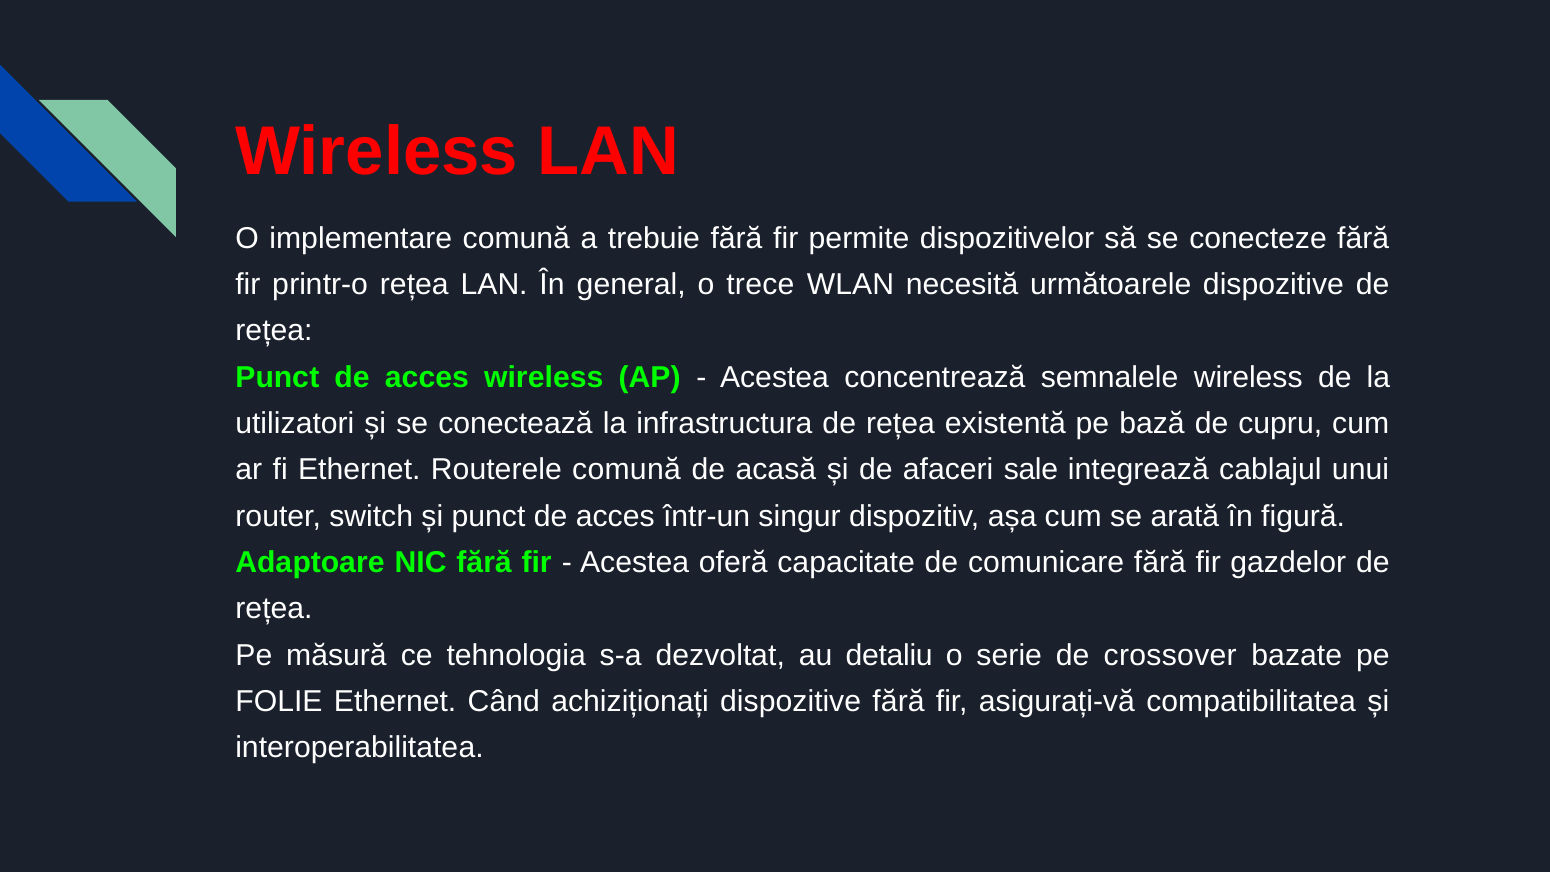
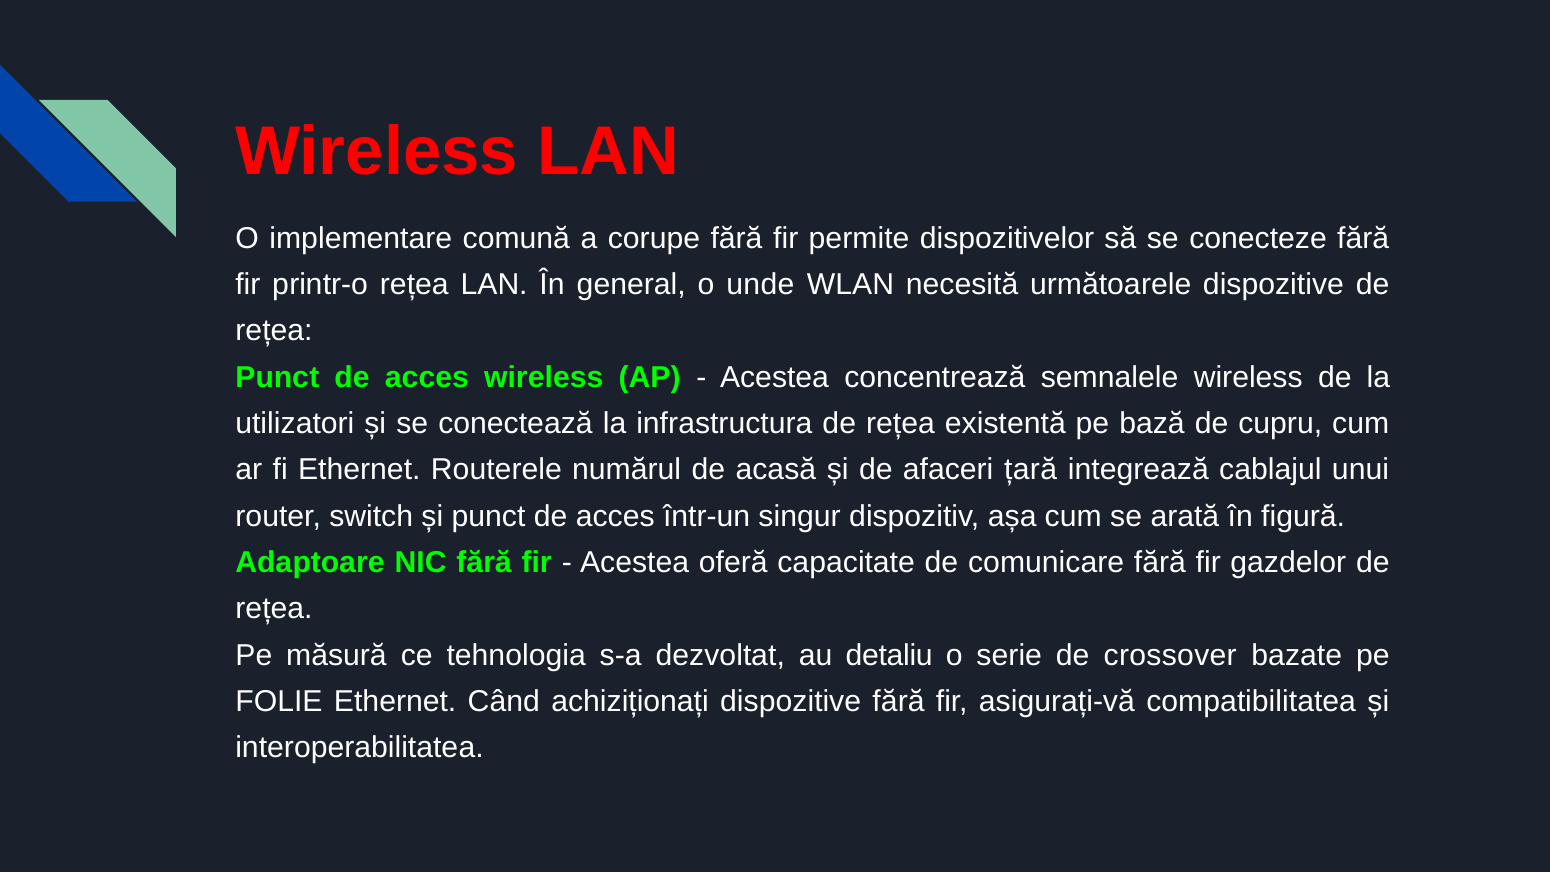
trebuie: trebuie -> corupe
trece: trece -> unde
Routerele comună: comună -> numărul
sale: sale -> țară
